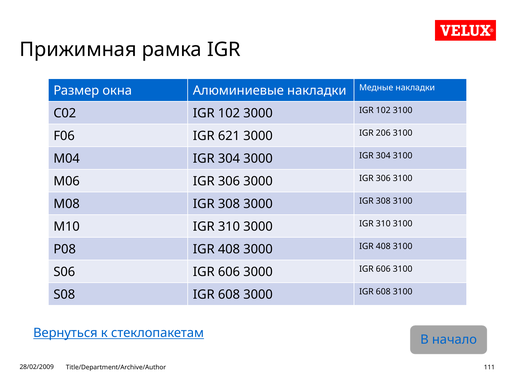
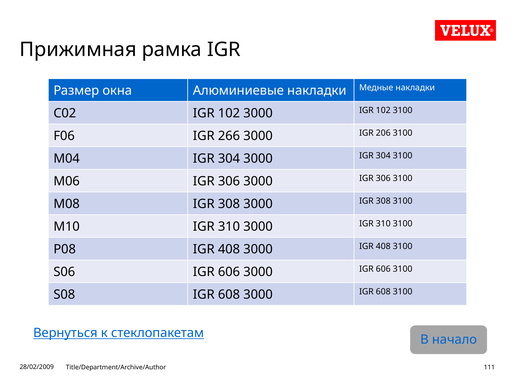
621: 621 -> 266
